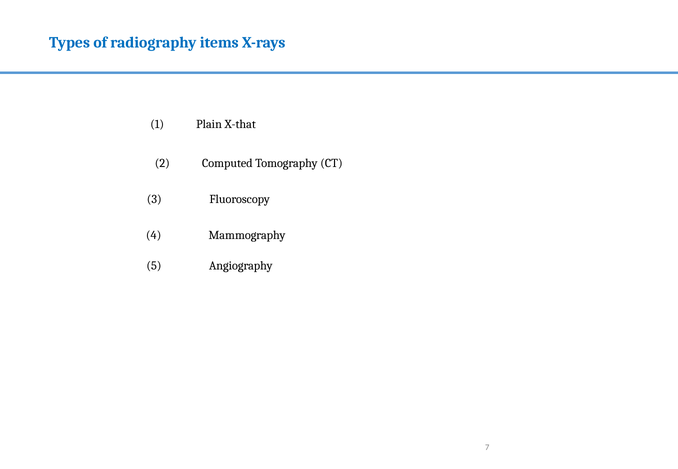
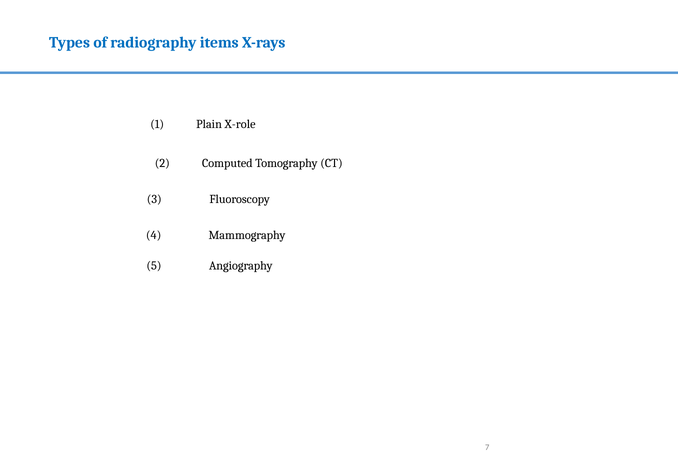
X-that: X-that -> X-role
